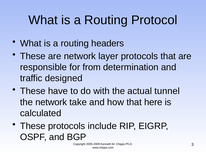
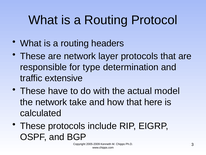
from: from -> type
designed: designed -> extensive
tunnel: tunnel -> model
